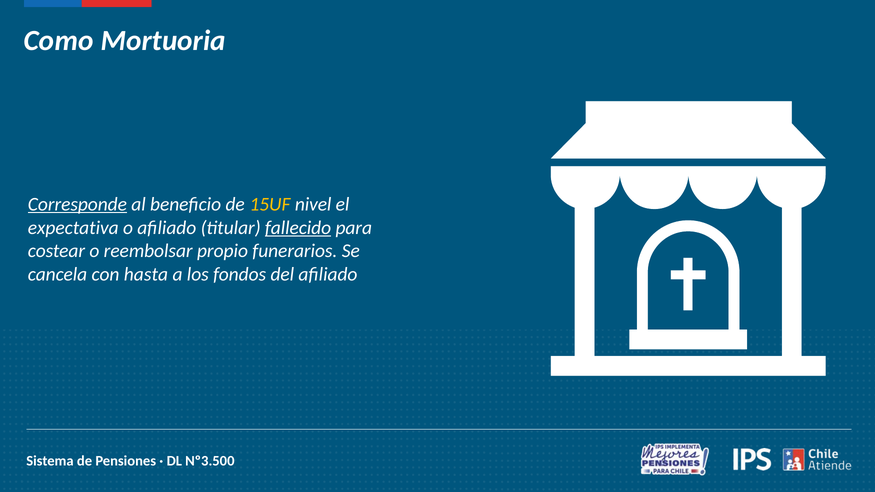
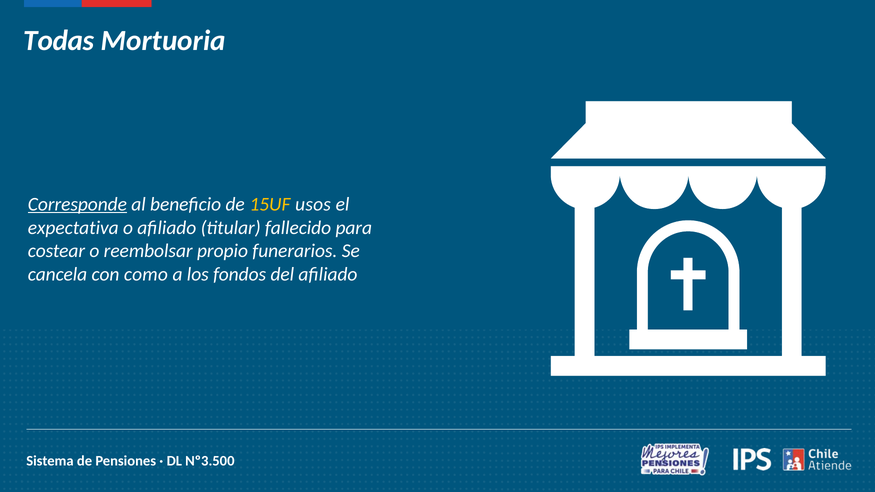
Como: Como -> Todas
nivel: nivel -> usos
fallecido underline: present -> none
hasta: hasta -> como
